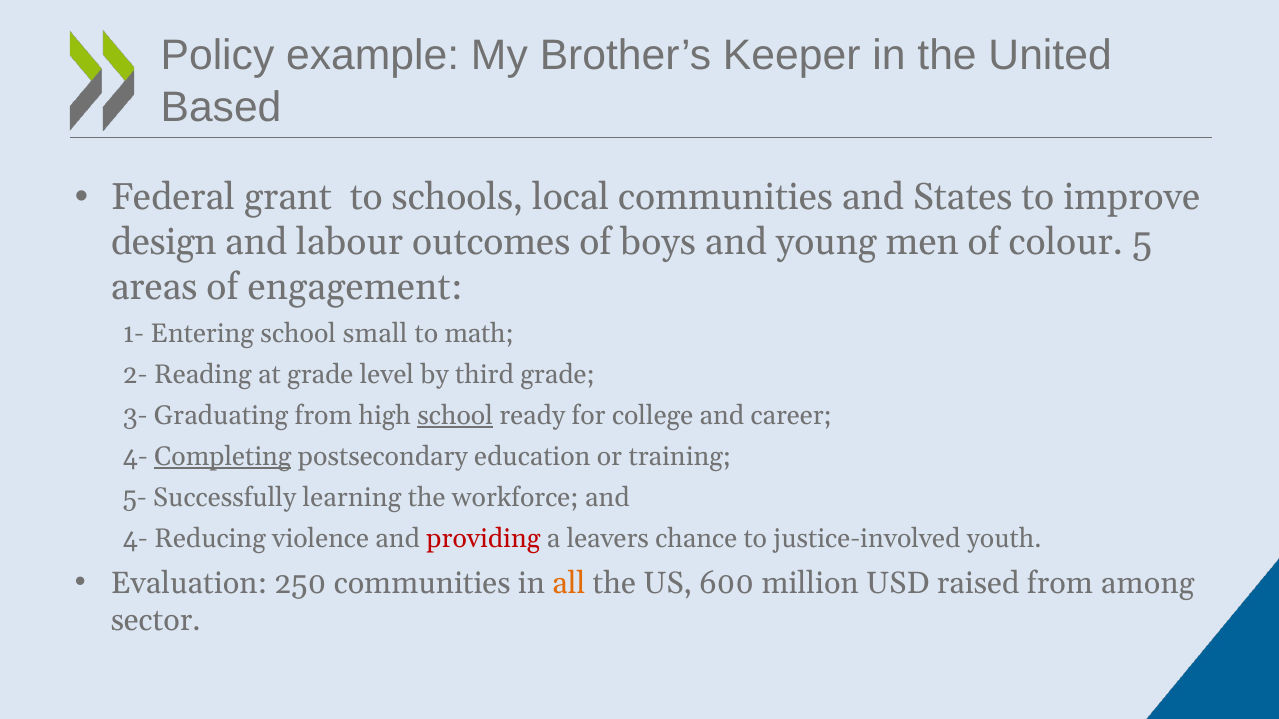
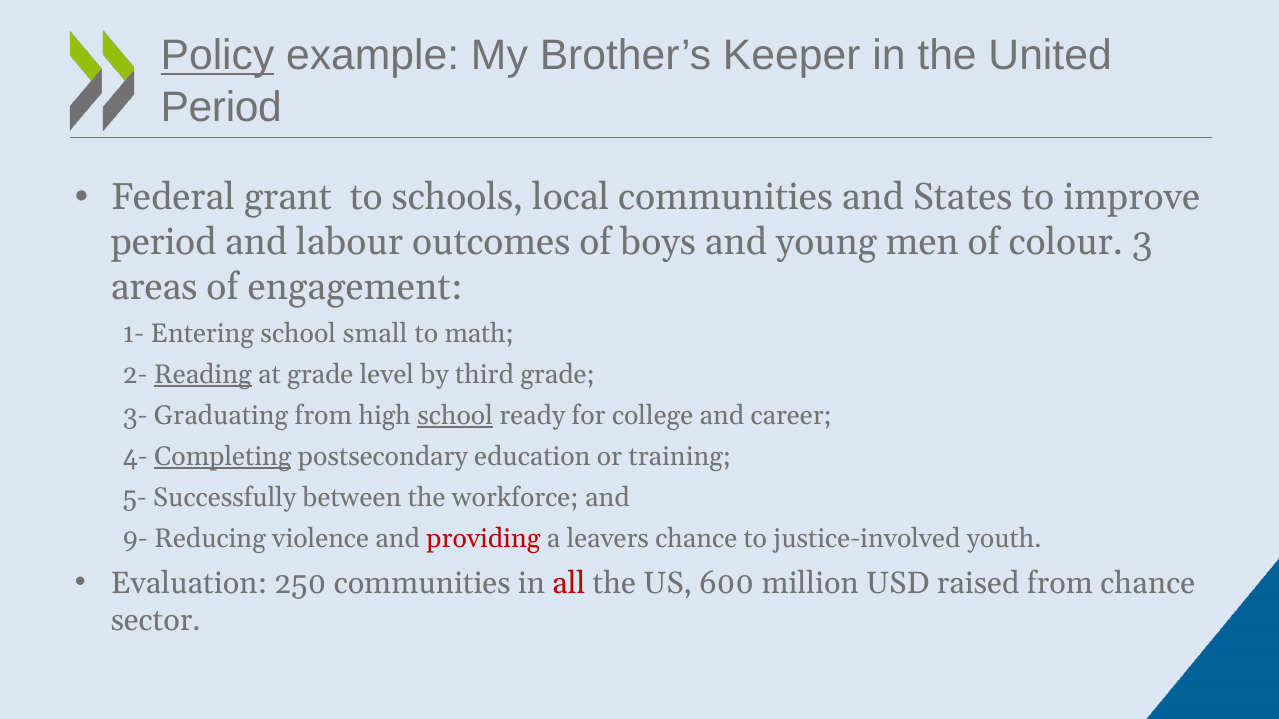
Policy underline: none -> present
Based at (221, 107): Based -> Period
design at (164, 243): design -> period
5: 5 -> 3
Reading underline: none -> present
learning: learning -> between
4- at (135, 539): 4- -> 9-
all colour: orange -> red
from among: among -> chance
